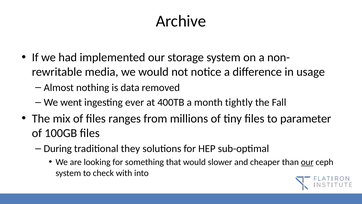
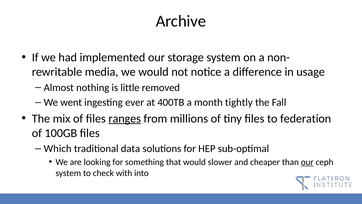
data: data -> little
ranges underline: none -> present
parameter: parameter -> federation
During: During -> Which
they: they -> data
